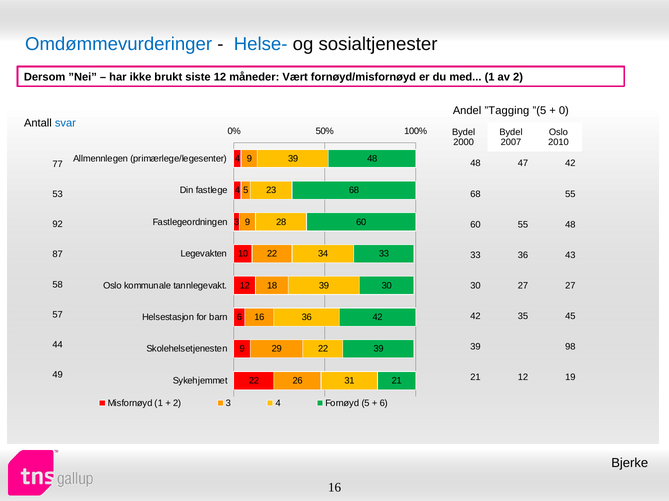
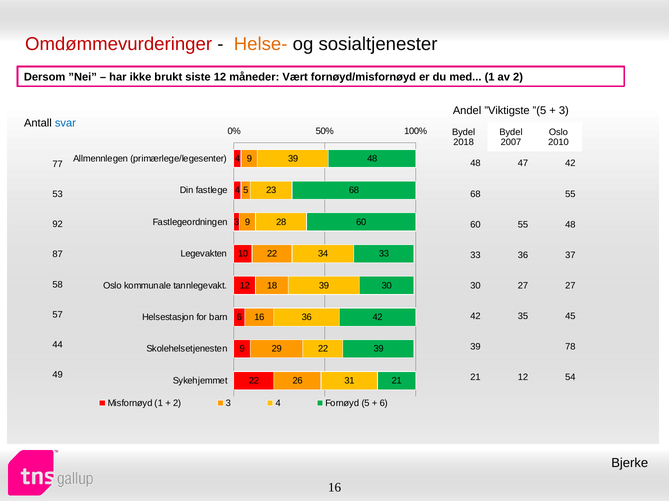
Omdømmevurderinger colour: blue -> red
Helse- colour: blue -> orange
”Tagging: ”Tagging -> ”Viktigste
0 at (564, 111): 0 -> 3
2000: 2000 -> 2018
43: 43 -> 37
98: 98 -> 78
19: 19 -> 54
